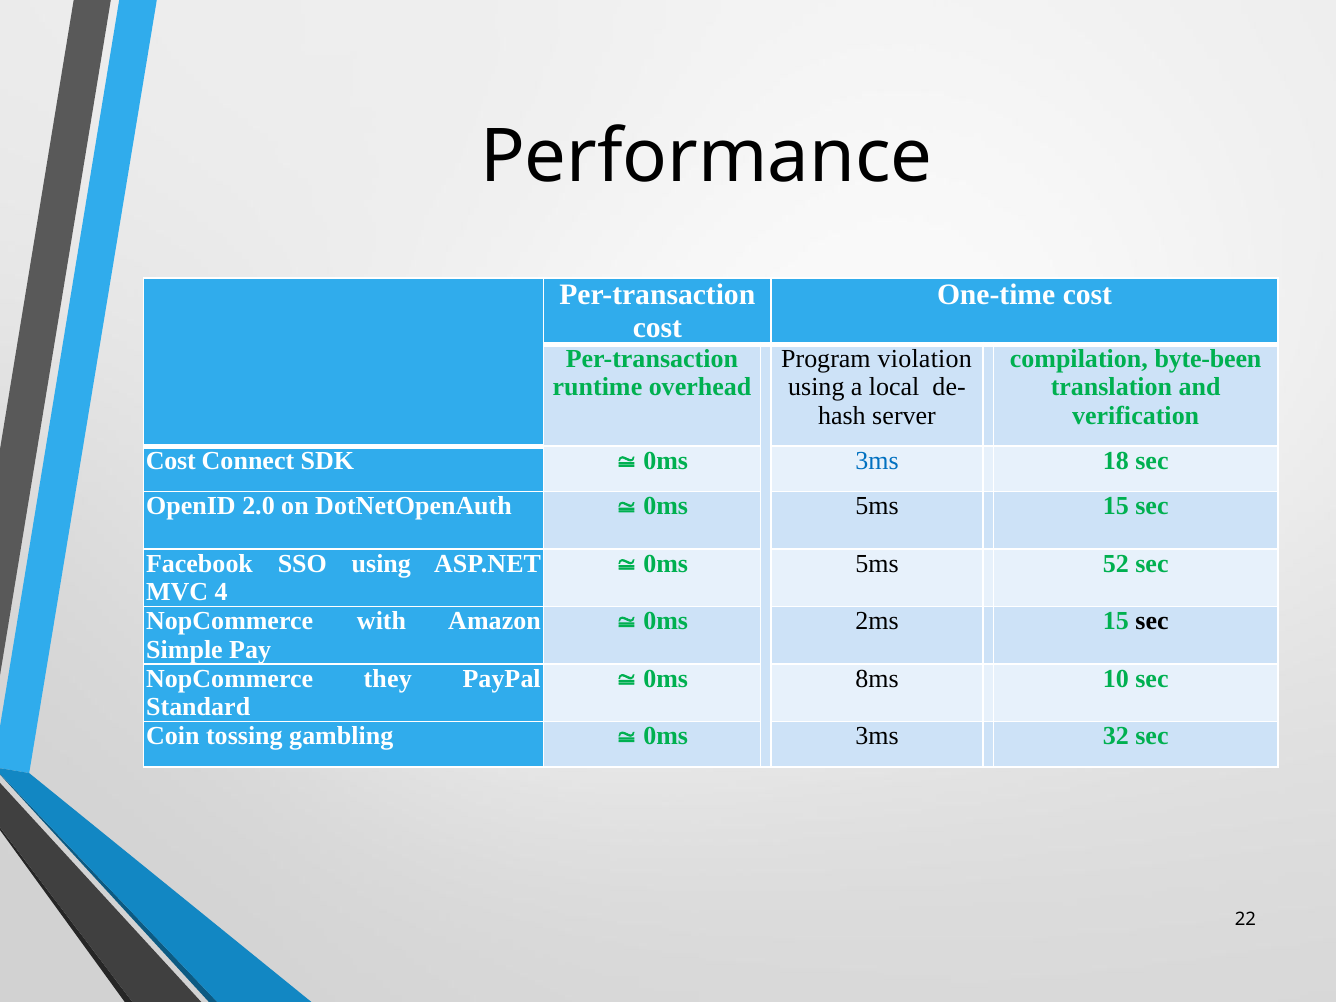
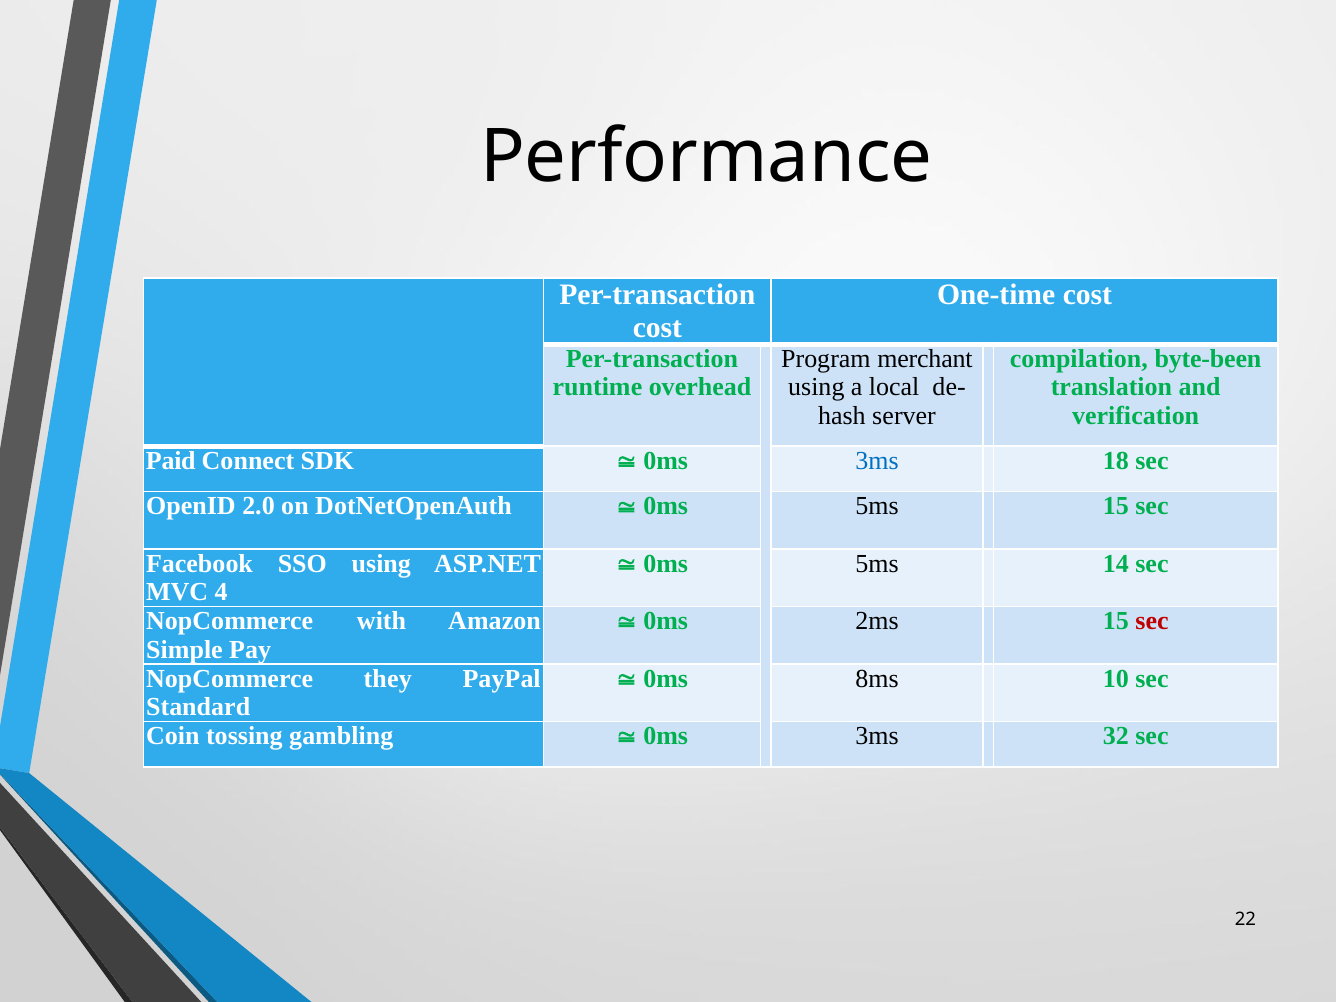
violation: violation -> merchant
Cost at (171, 461): Cost -> Paid
52: 52 -> 14
sec at (1152, 621) colour: black -> red
